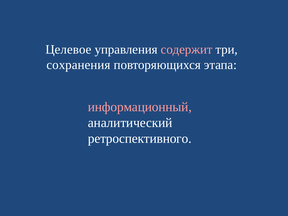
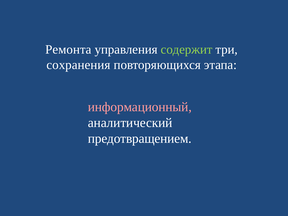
Целевое: Целевое -> Ремонта
содержит colour: pink -> light green
ретроспективного: ретроспективного -> предотвращением
